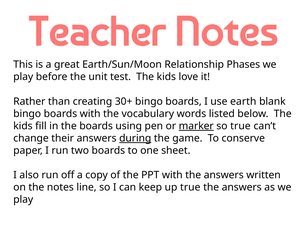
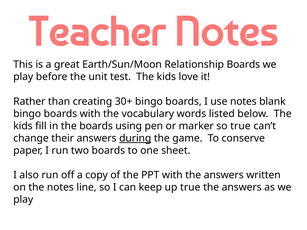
Relationship Phases: Phases -> Boards
use earth: earth -> notes
marker underline: present -> none
